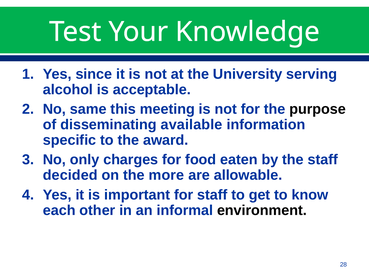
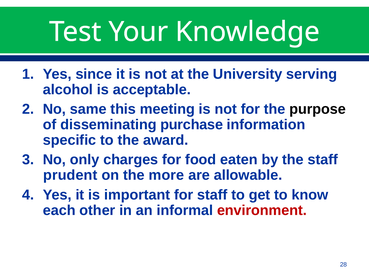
available: available -> purchase
decided: decided -> prudent
environment colour: black -> red
